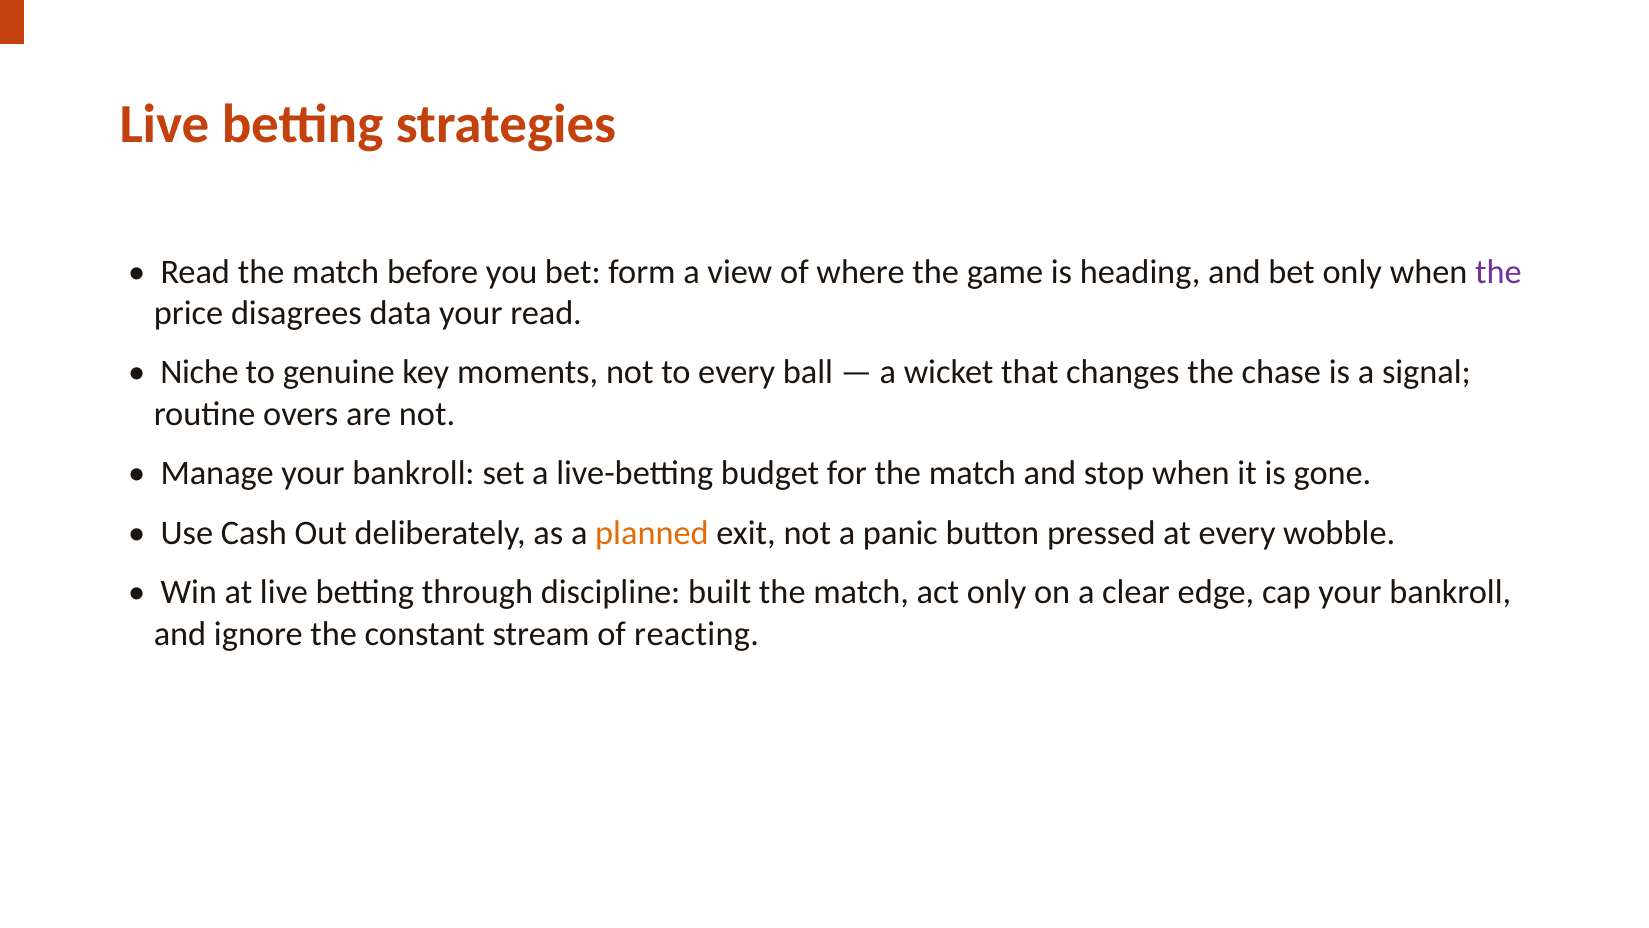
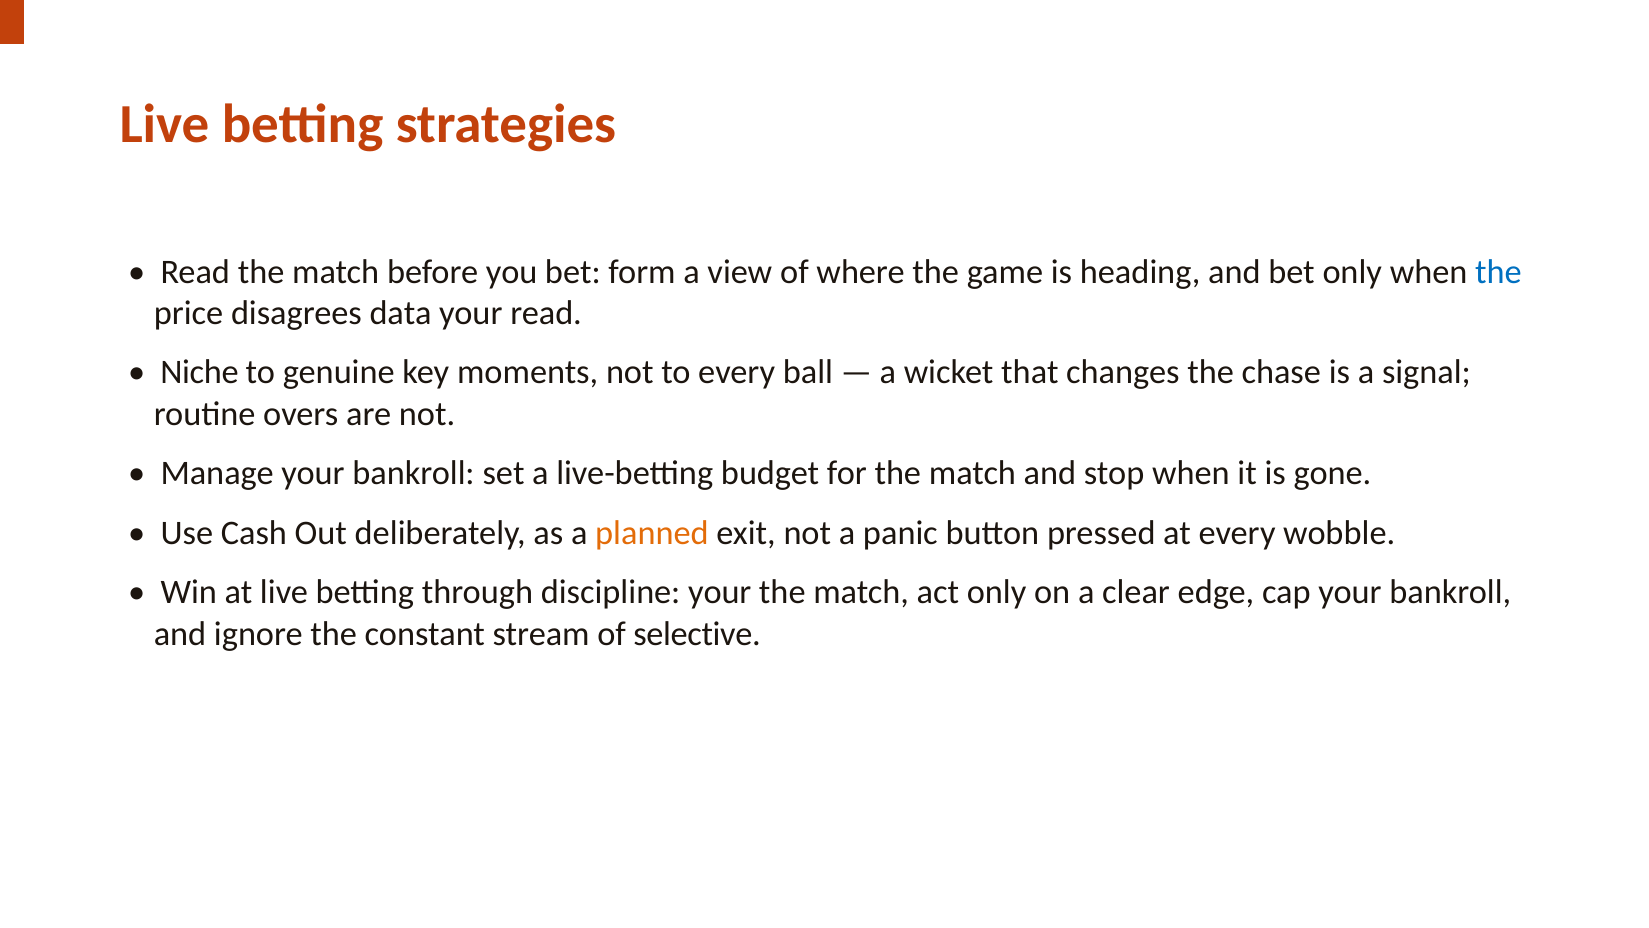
the at (1498, 272) colour: purple -> blue
discipline built: built -> your
reacting: reacting -> selective
